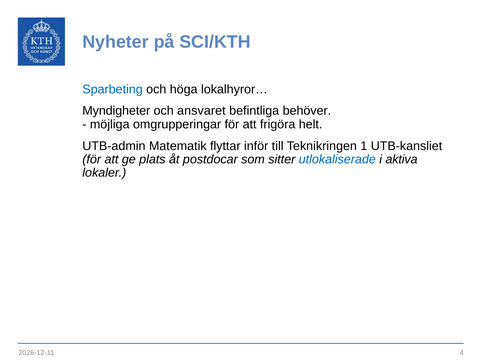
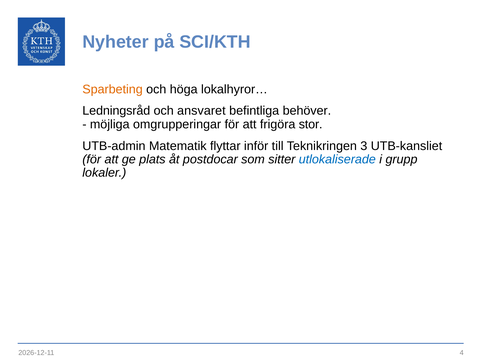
Sparbeting colour: blue -> orange
Myndigheter: Myndigheter -> Ledningsråd
helt: helt -> stor
1: 1 -> 3
aktiva: aktiva -> grupp
